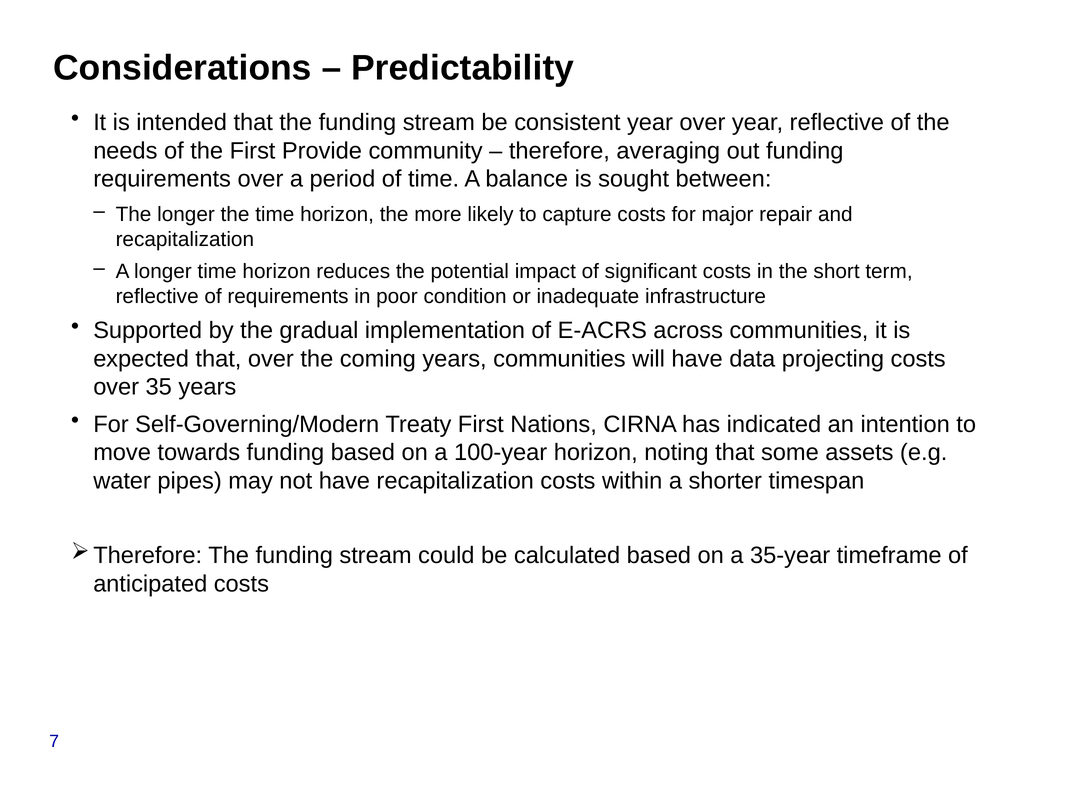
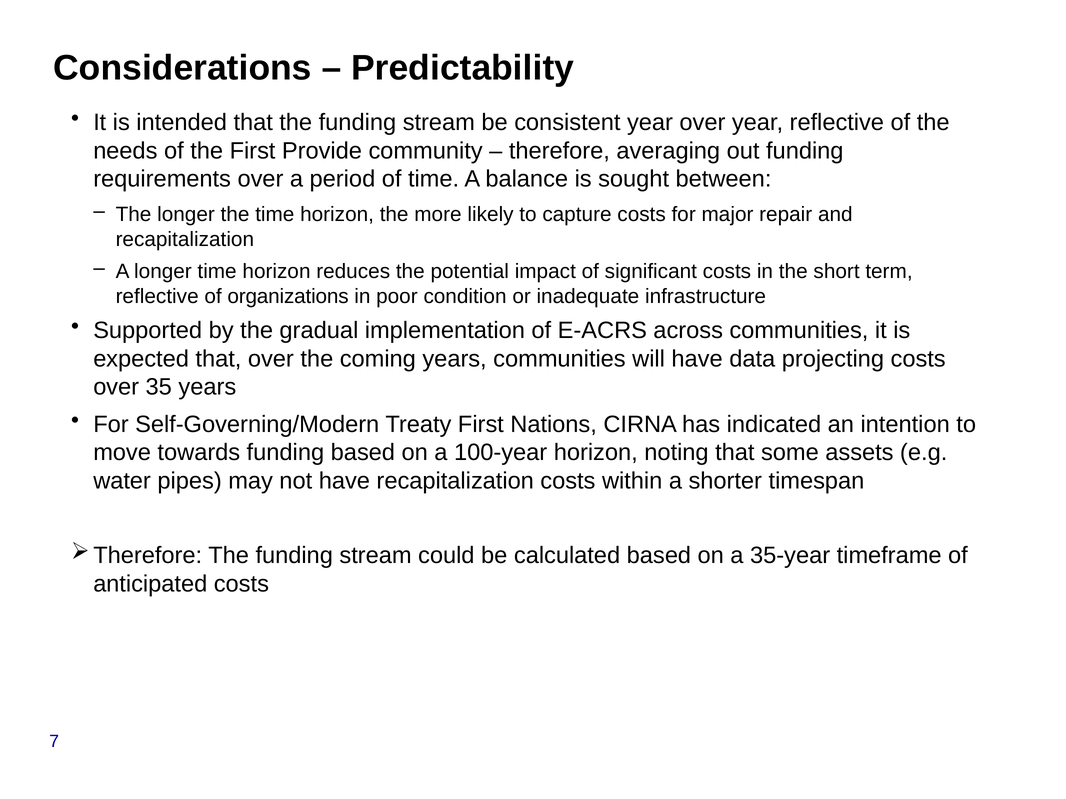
of requirements: requirements -> organizations
